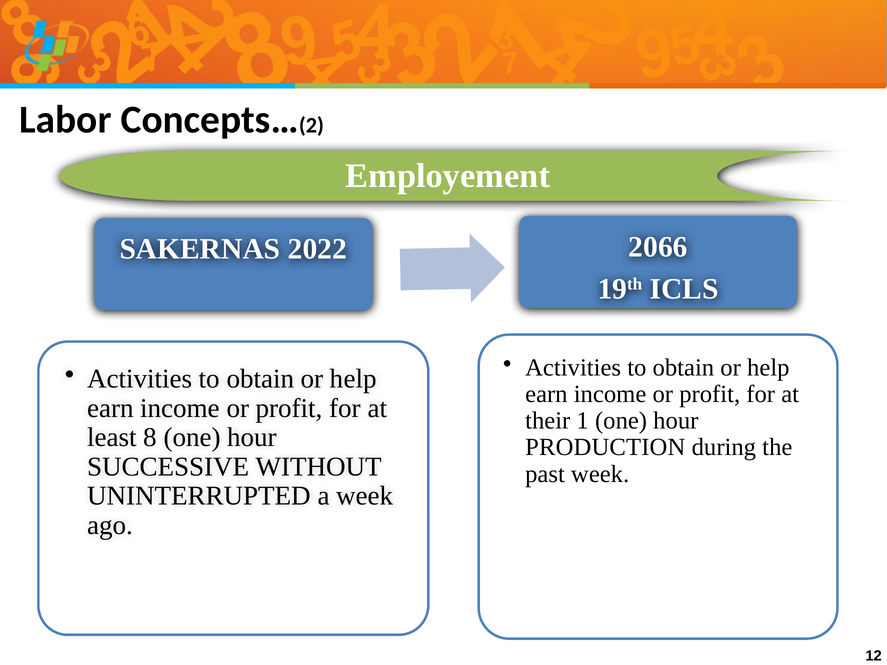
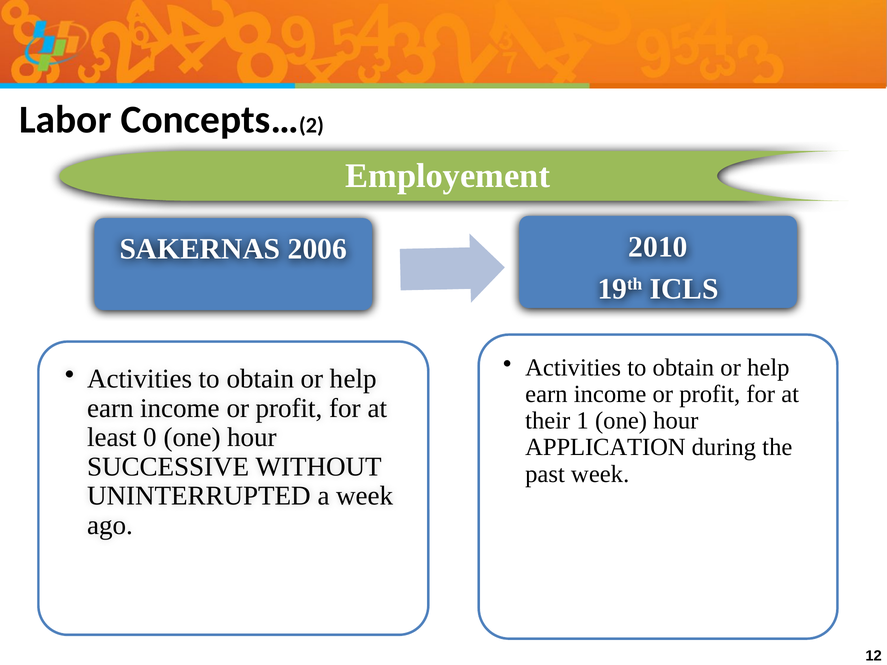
2066: 2066 -> 2010
2022: 2022 -> 2006
8: 8 -> 0
PRODUCTION: PRODUCTION -> APPLICATION
